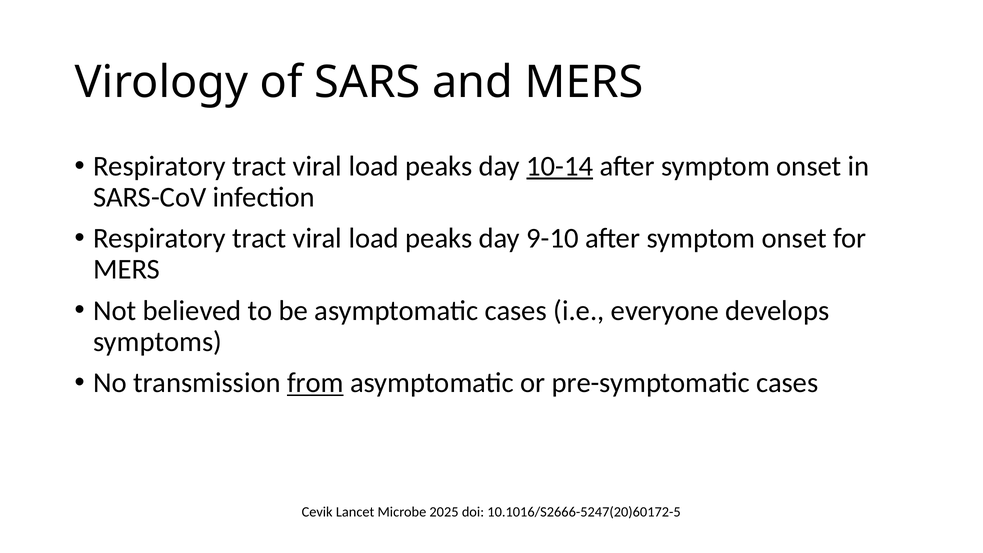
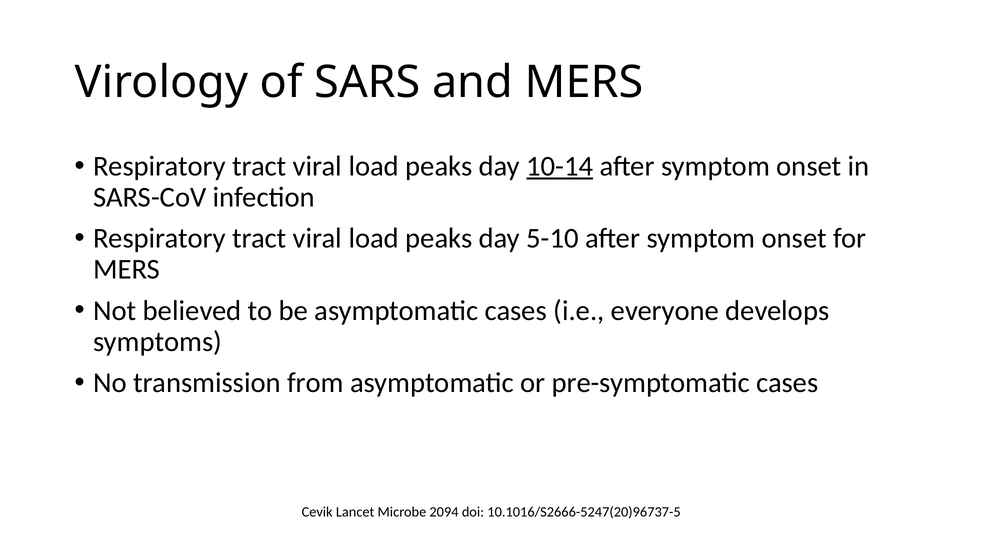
9-10: 9-10 -> 5-10
from underline: present -> none
2025: 2025 -> 2094
10.1016/S2666-5247(20)60172-5: 10.1016/S2666-5247(20)60172-5 -> 10.1016/S2666-5247(20)96737-5
